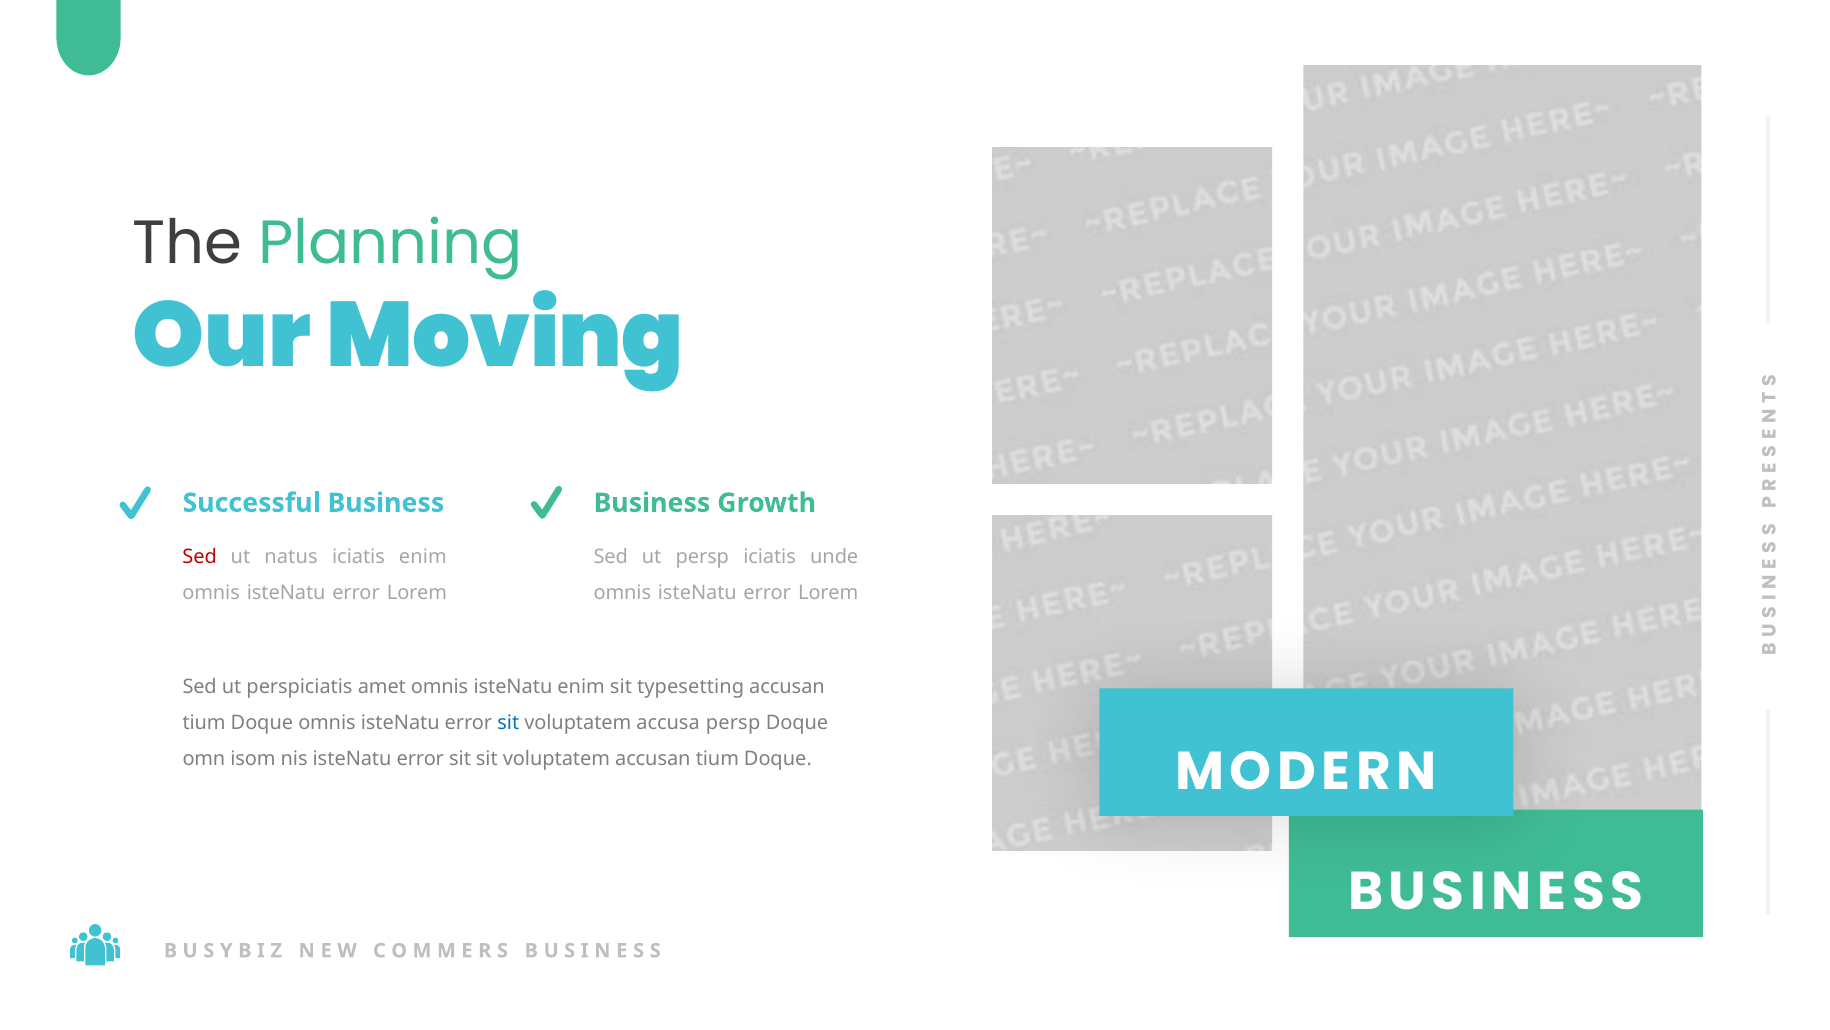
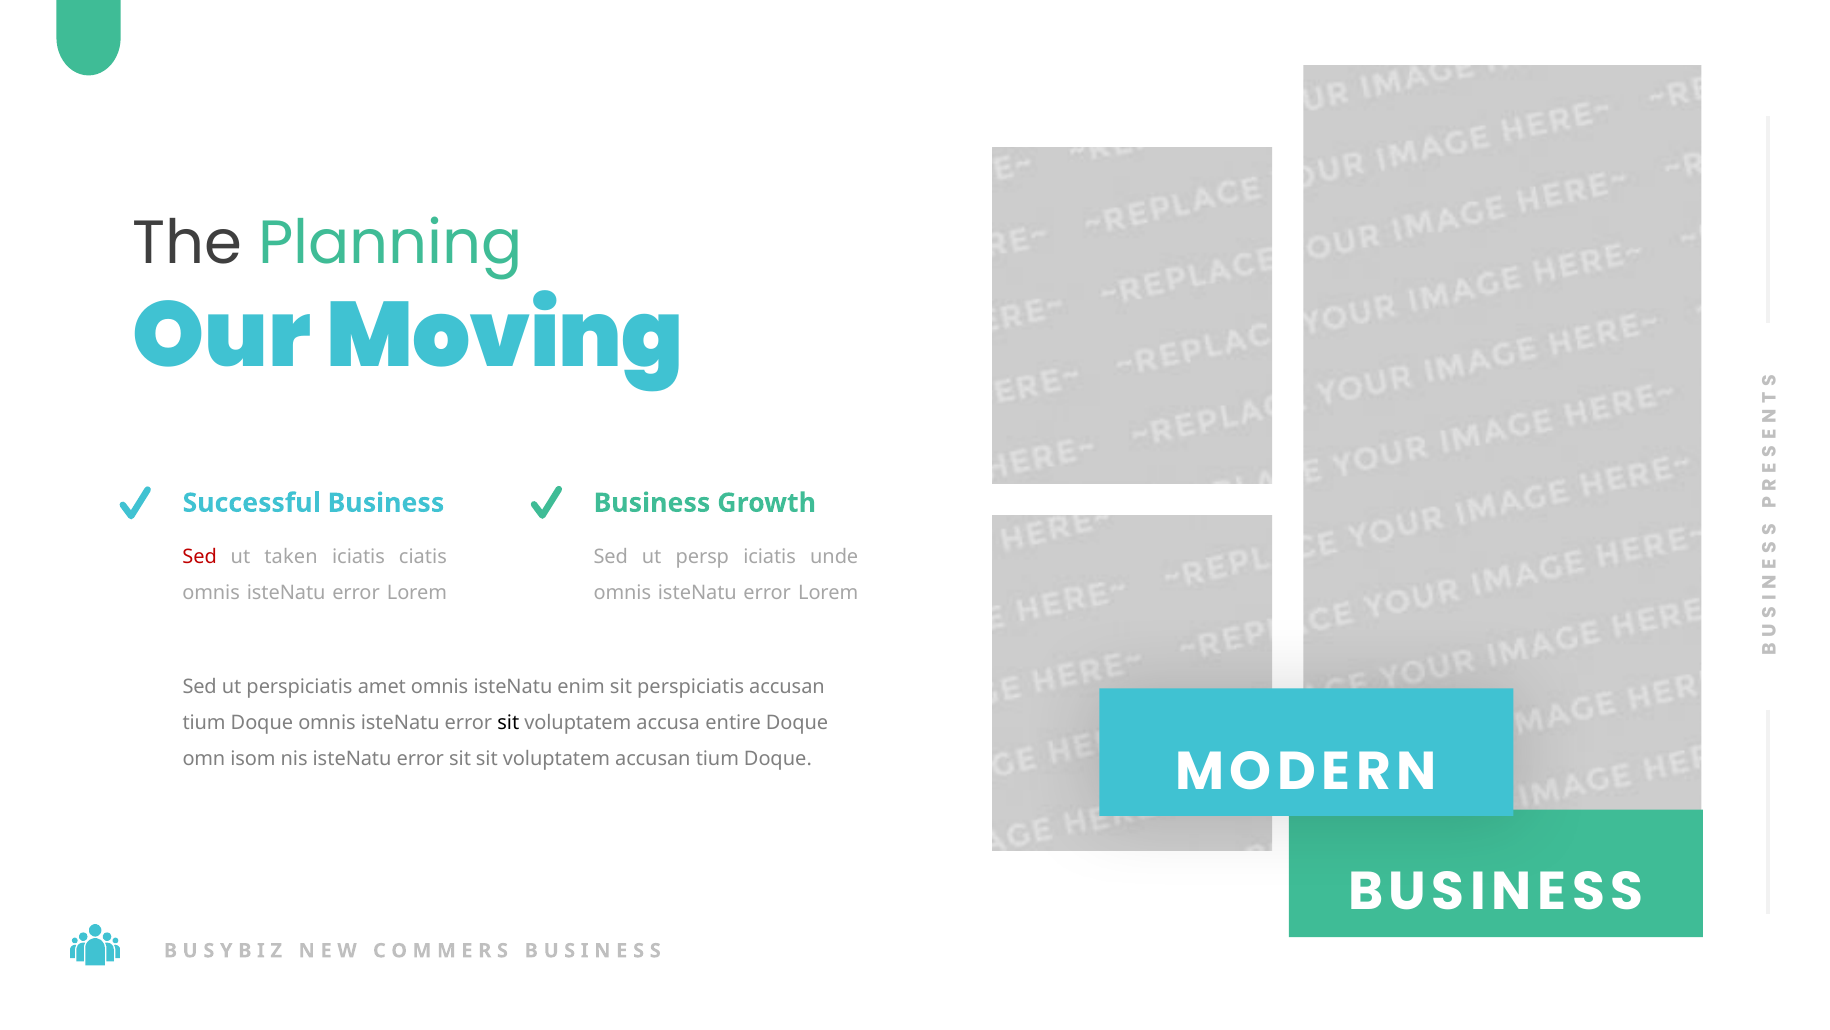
natus: natus -> taken
iciatis enim: enim -> ciatis
sit typesetting: typesetting -> perspiciatis
sit at (508, 722) colour: blue -> black
accusa persp: persp -> entire
